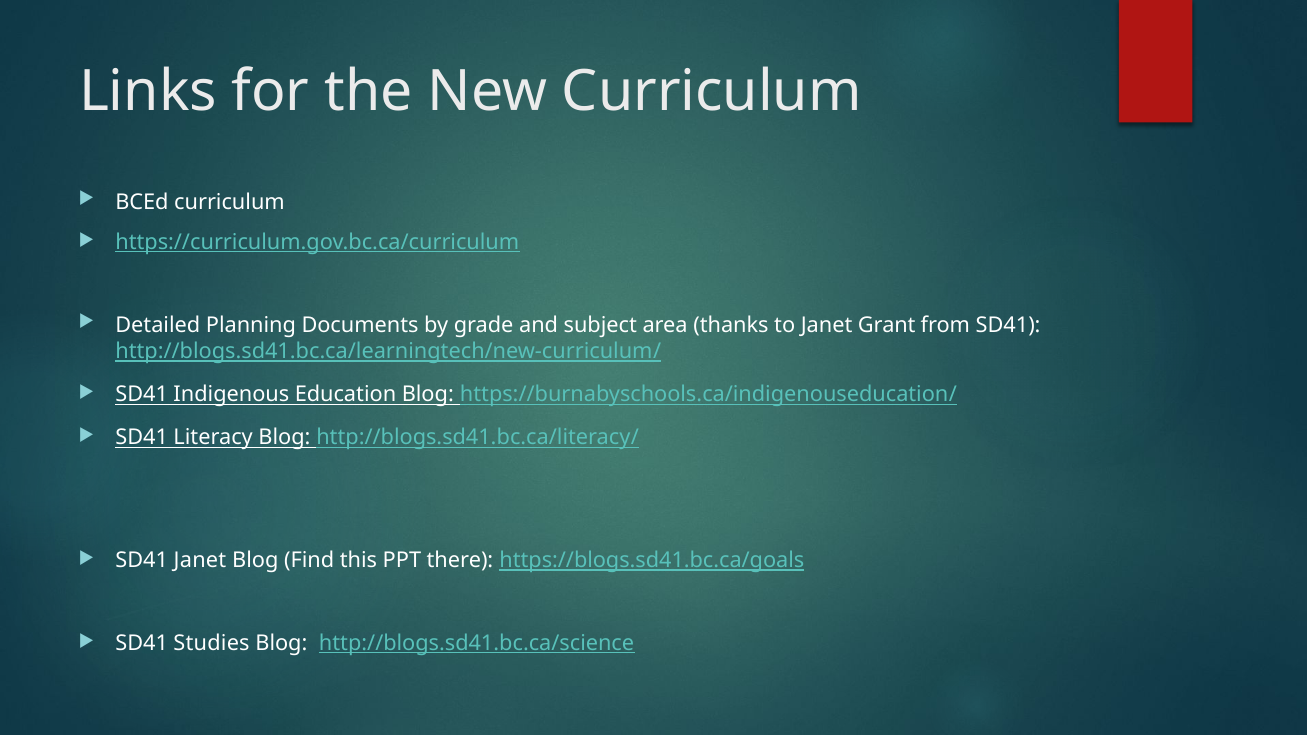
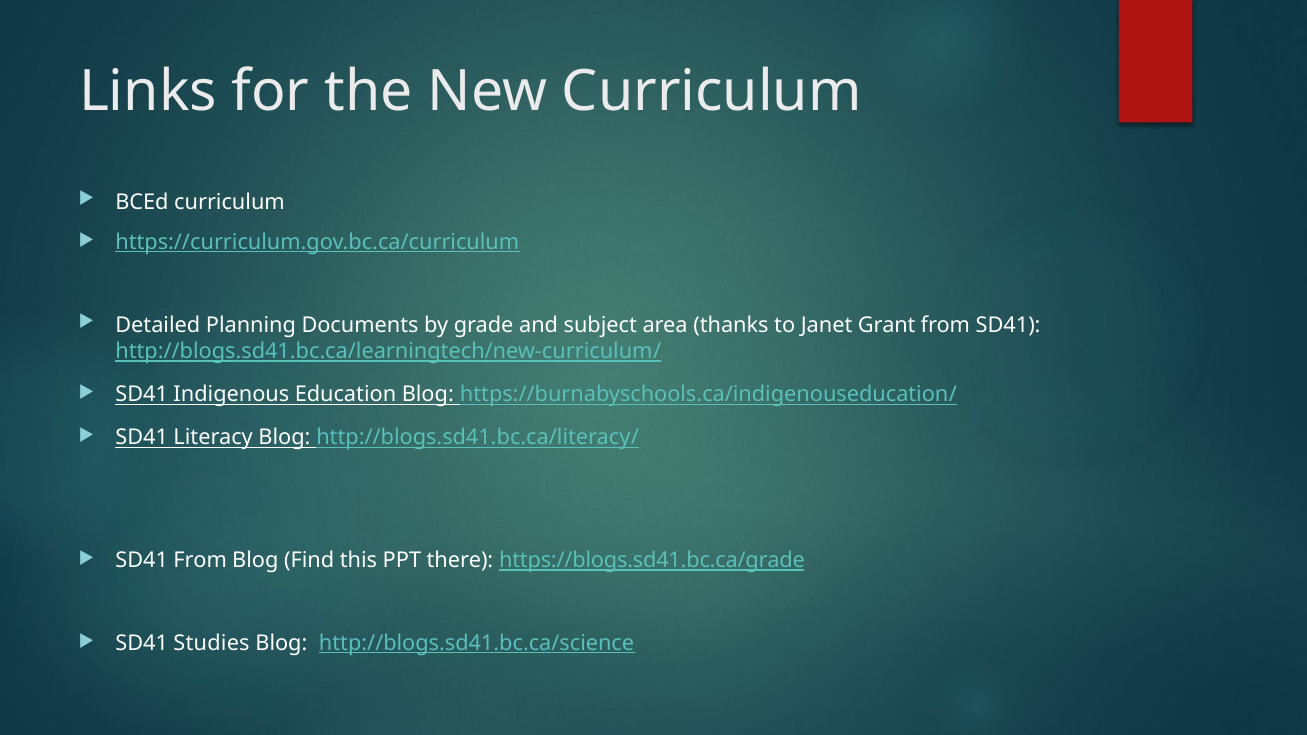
SD41 Janet: Janet -> From
https://blogs.sd41.bc.ca/goals: https://blogs.sd41.bc.ca/goals -> https://blogs.sd41.bc.ca/grade
